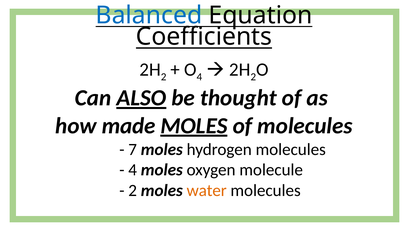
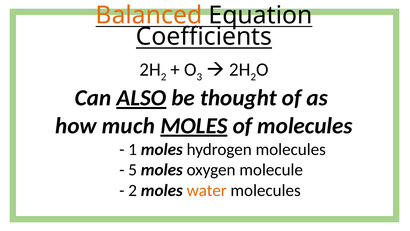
Balanced colour: blue -> orange
4 at (199, 77): 4 -> 3
made: made -> much
7: 7 -> 1
4 at (133, 170): 4 -> 5
